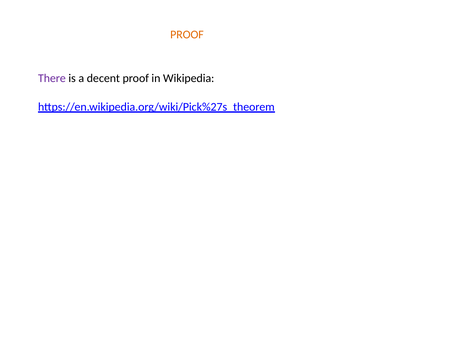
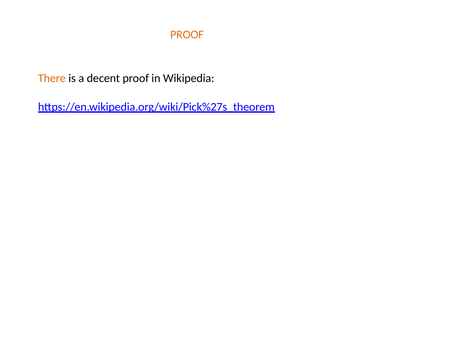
There colour: purple -> orange
